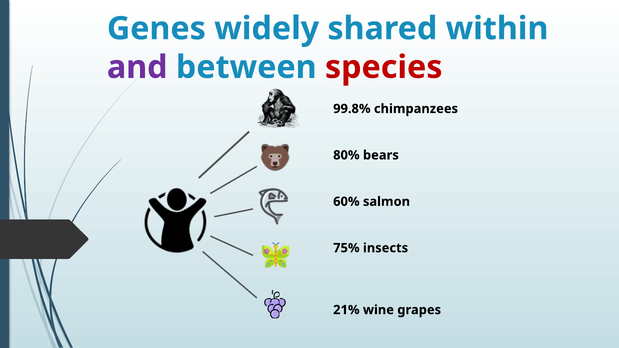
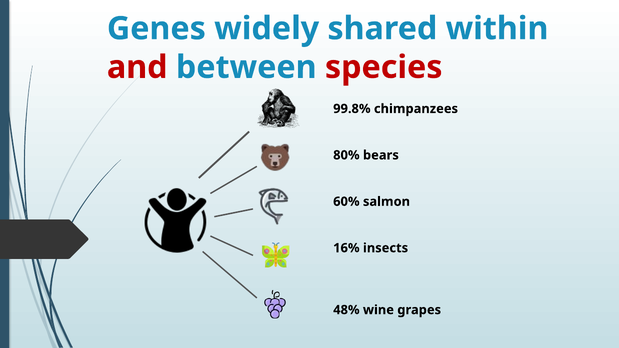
and colour: purple -> red
75%: 75% -> 16%
21%: 21% -> 48%
